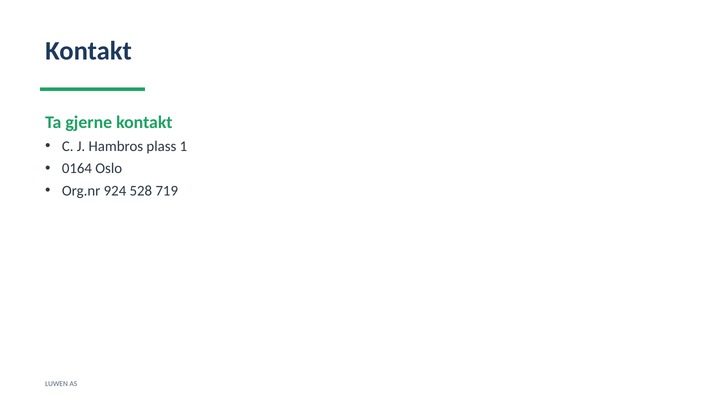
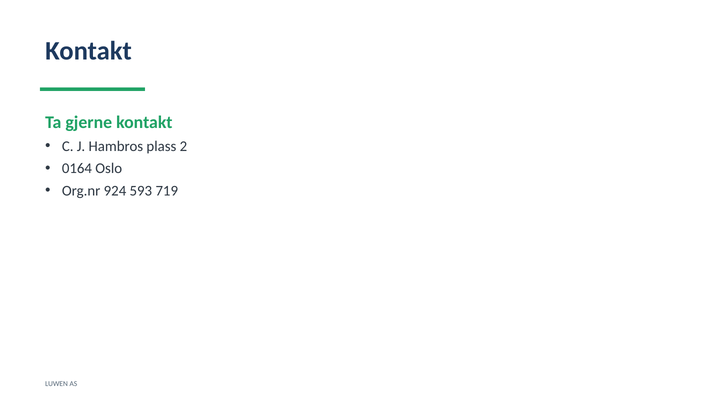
1: 1 -> 2
528: 528 -> 593
